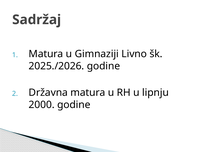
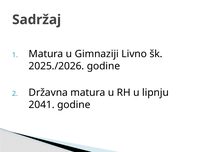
2000: 2000 -> 2041
